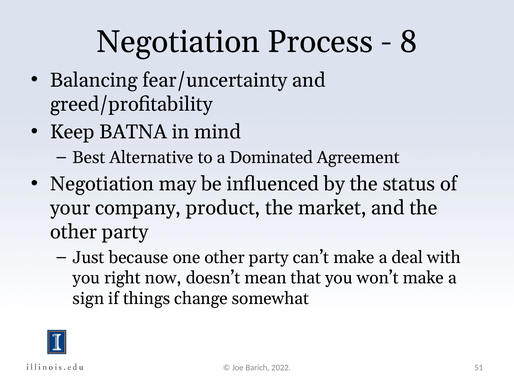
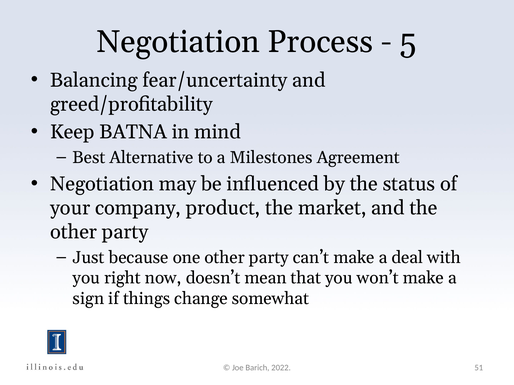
8: 8 -> 5
Dominated: Dominated -> Milestones
